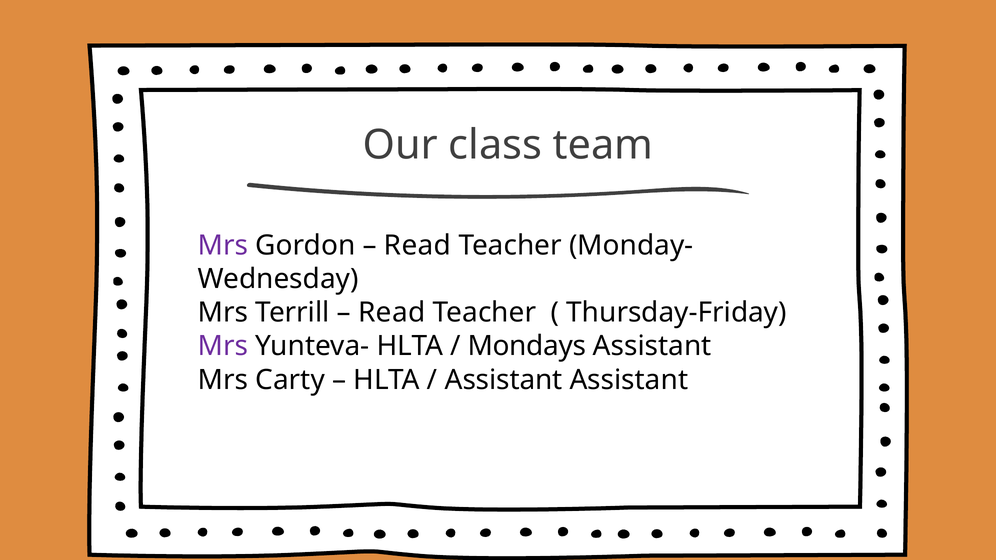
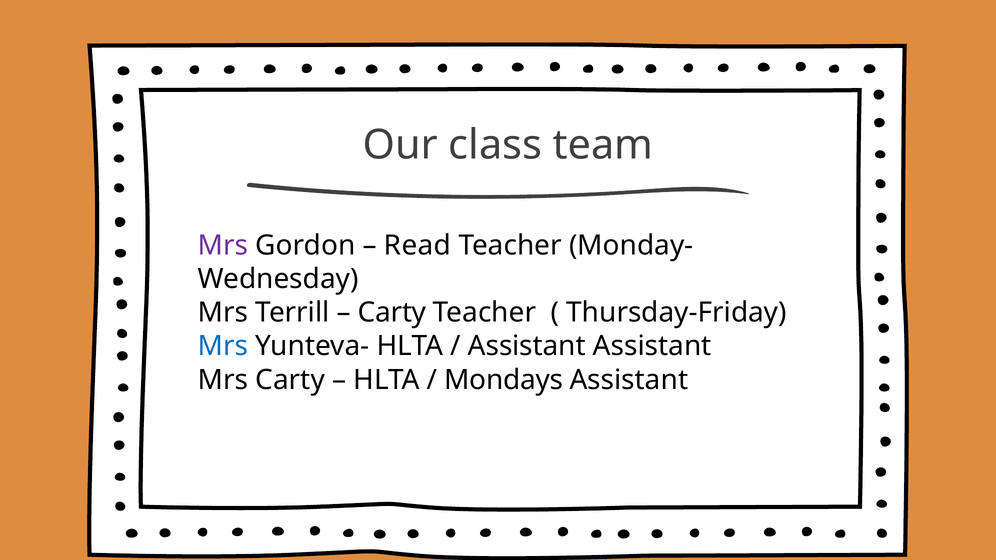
Read at (392, 313): Read -> Carty
Mrs at (223, 346) colour: purple -> blue
Mondays at (527, 346): Mondays -> Assistant
Assistant at (504, 380): Assistant -> Mondays
